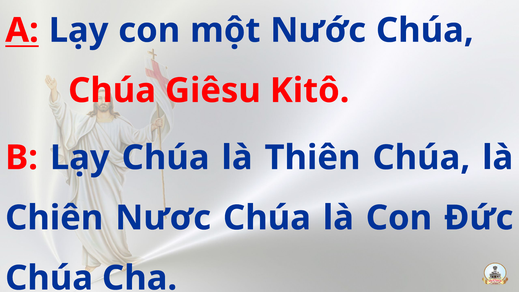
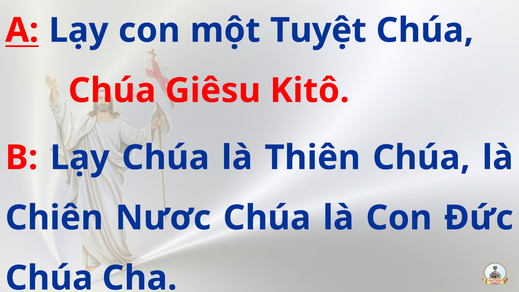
Nước: Nước -> Tuyệt
